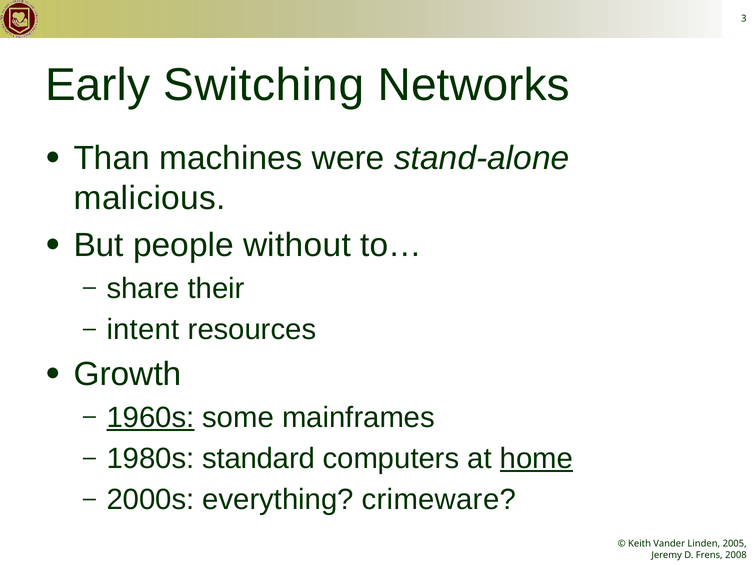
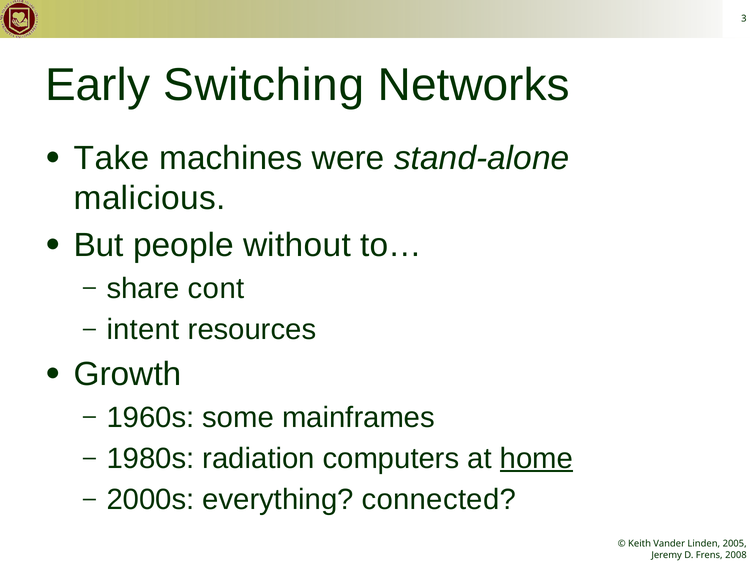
Than: Than -> Take
their: their -> cont
1960s underline: present -> none
standard: standard -> radiation
crimeware: crimeware -> connected
